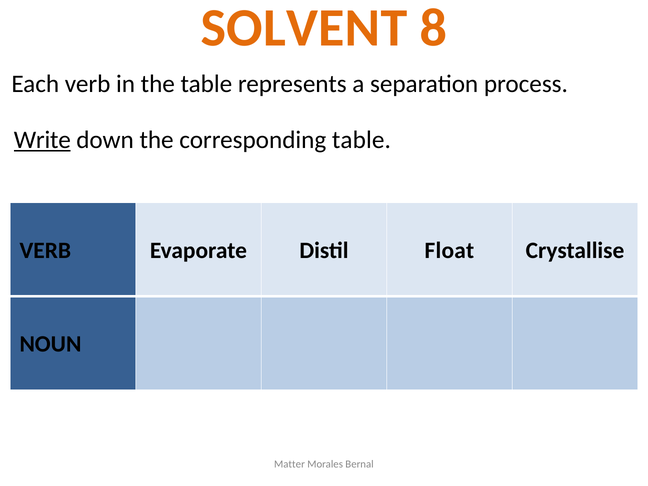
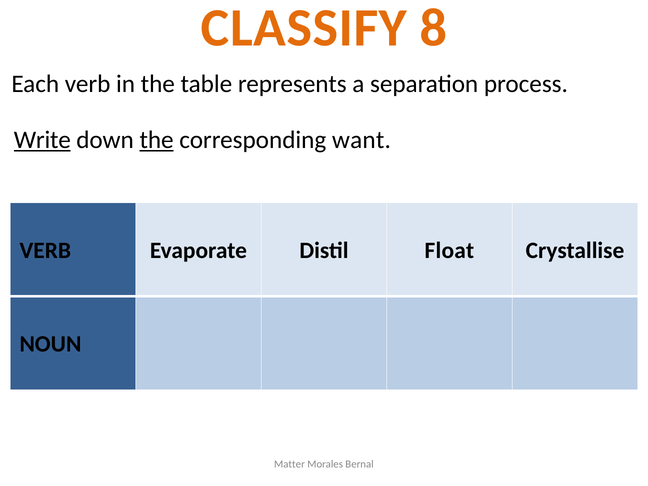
SOLVENT: SOLVENT -> CLASSIFY
the at (157, 140) underline: none -> present
corresponding table: table -> want
